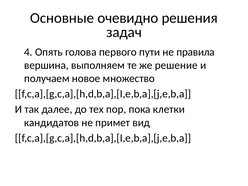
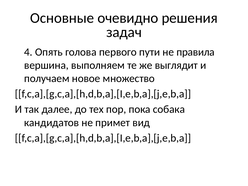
решение: решение -> выглядит
клетки: клетки -> собака
